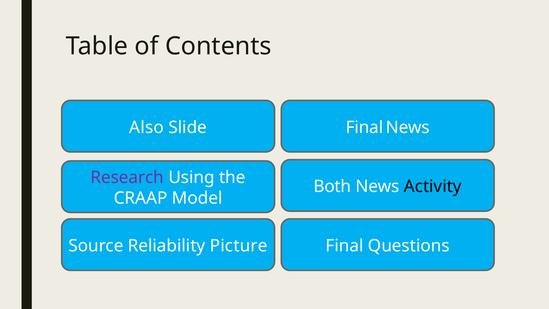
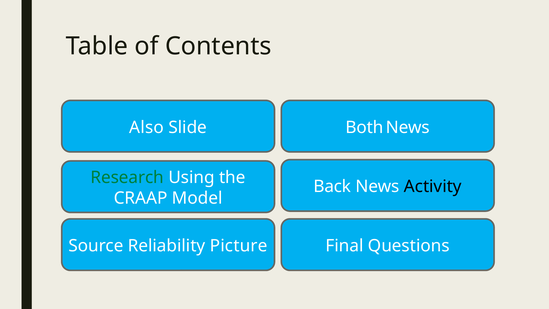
Final at (364, 127): Final -> Both
Research colour: purple -> green
Both: Both -> Back
